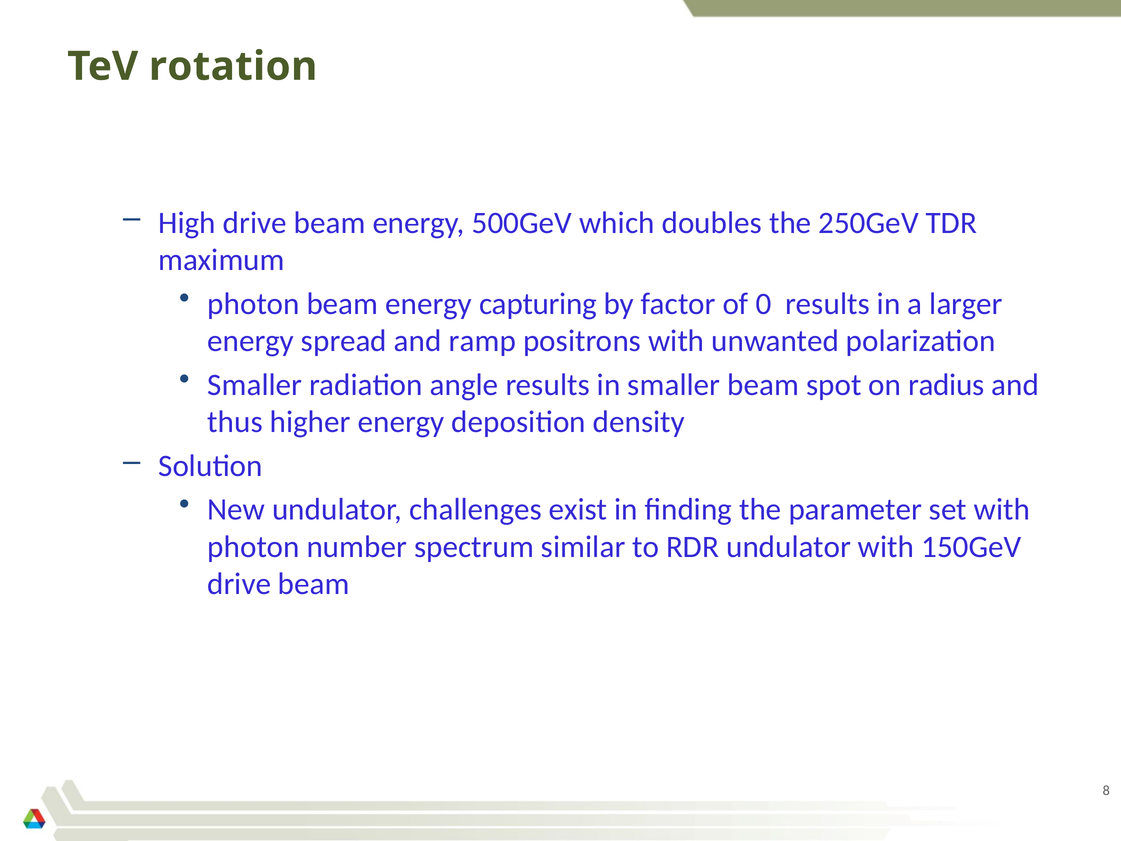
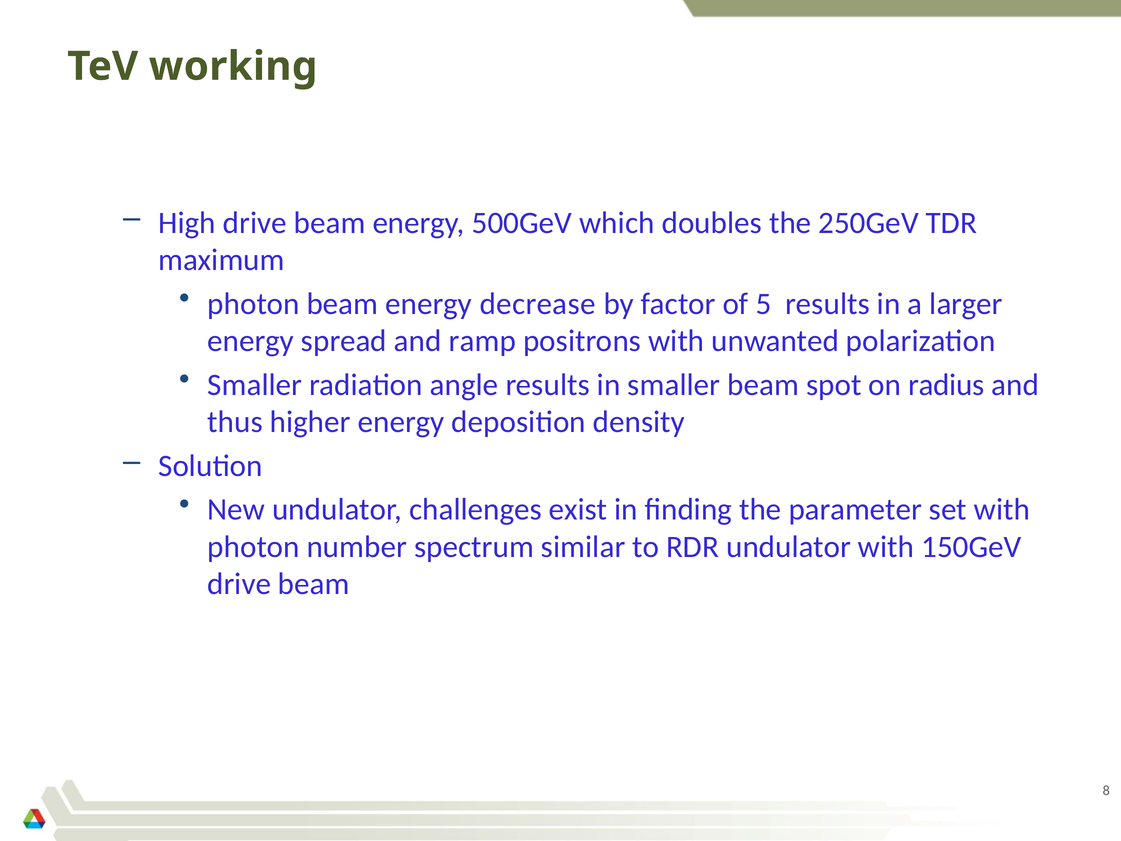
rotation: rotation -> working
capturing: capturing -> decrease
0: 0 -> 5
